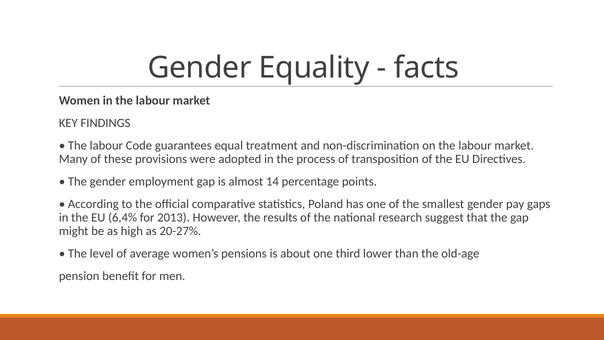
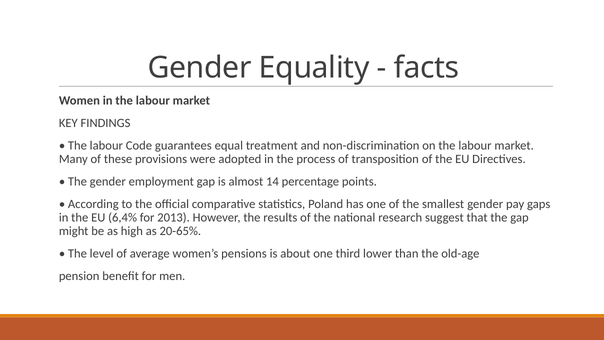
20-27%: 20-27% -> 20-65%
